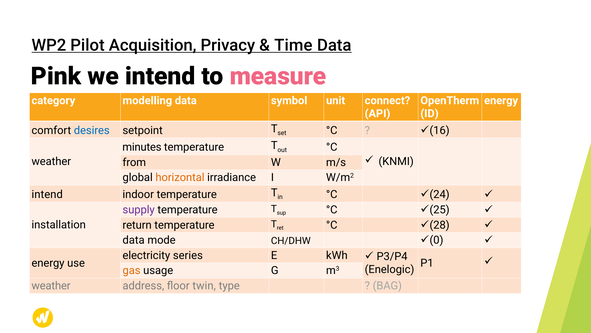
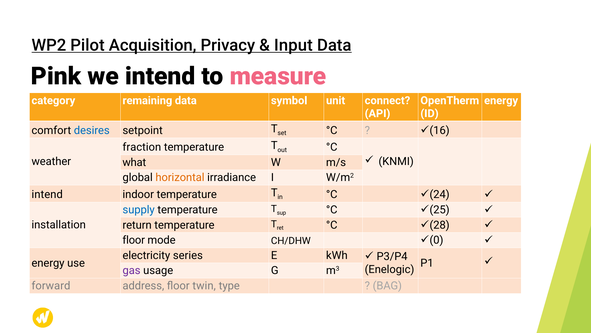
Time: Time -> Input
modelling: modelling -> remaining
minutes: minutes -> fraction
from: from -> what
supply colour: purple -> blue
data at (134, 240): data -> floor
gas colour: orange -> purple
weather at (51, 285): weather -> forward
